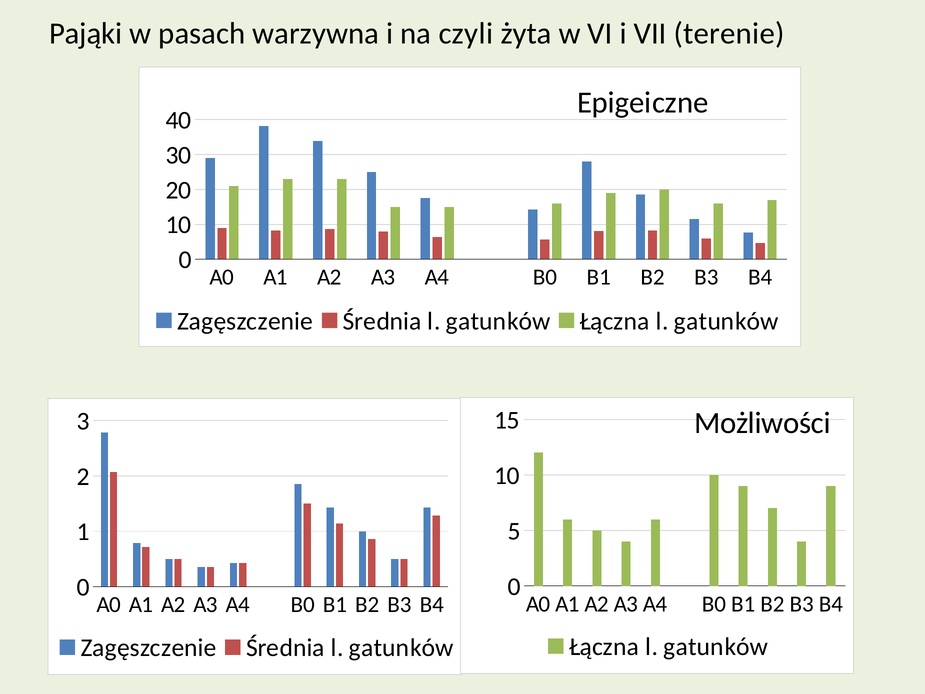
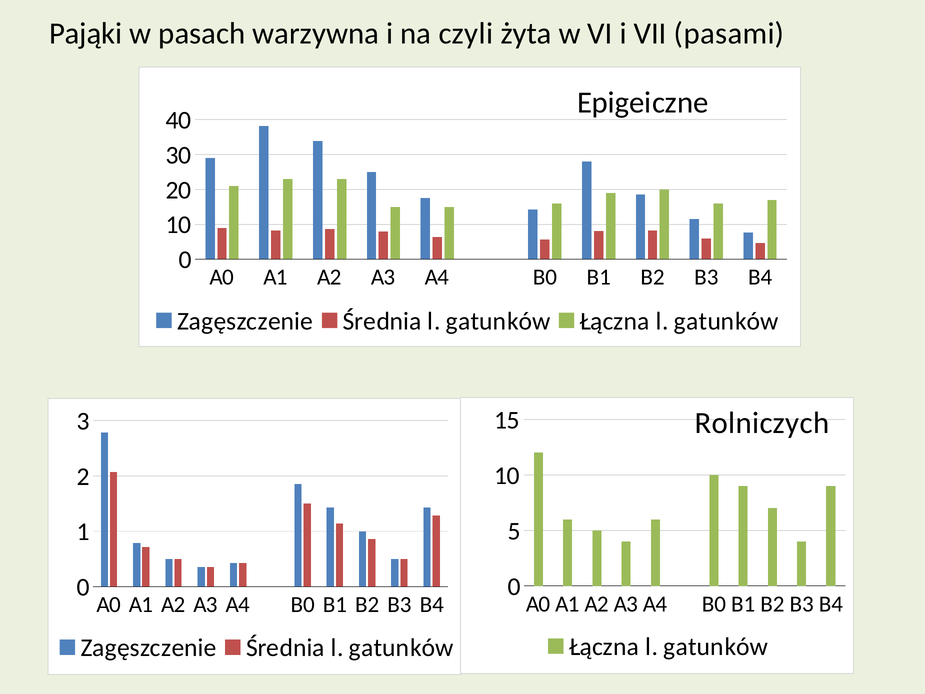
terenie: terenie -> pasami
Możliwości: Możliwości -> Rolniczych
